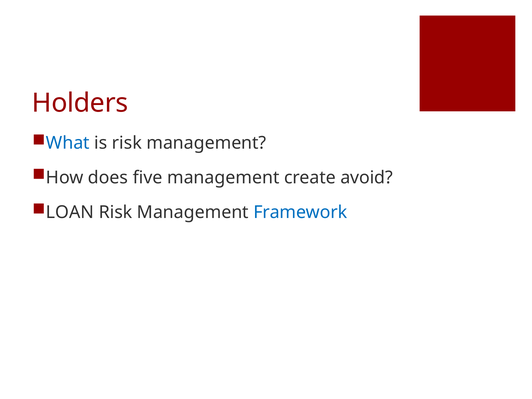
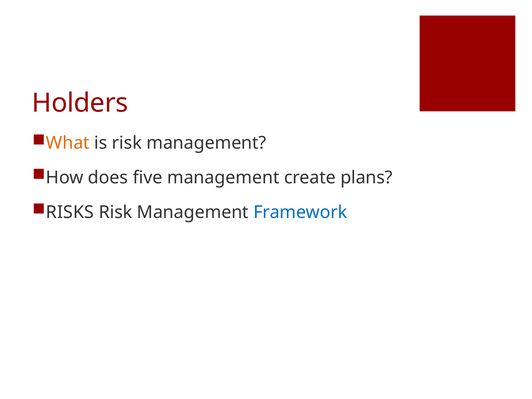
What colour: blue -> orange
avoid: avoid -> plans
LOAN: LOAN -> RISKS
